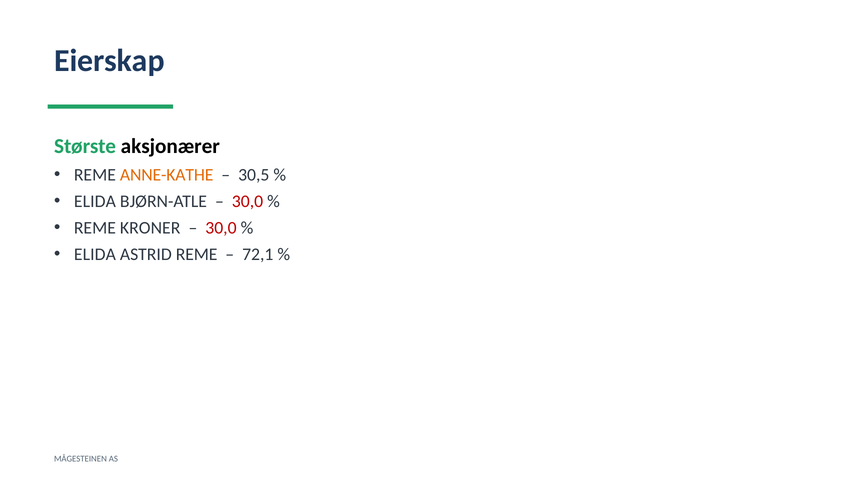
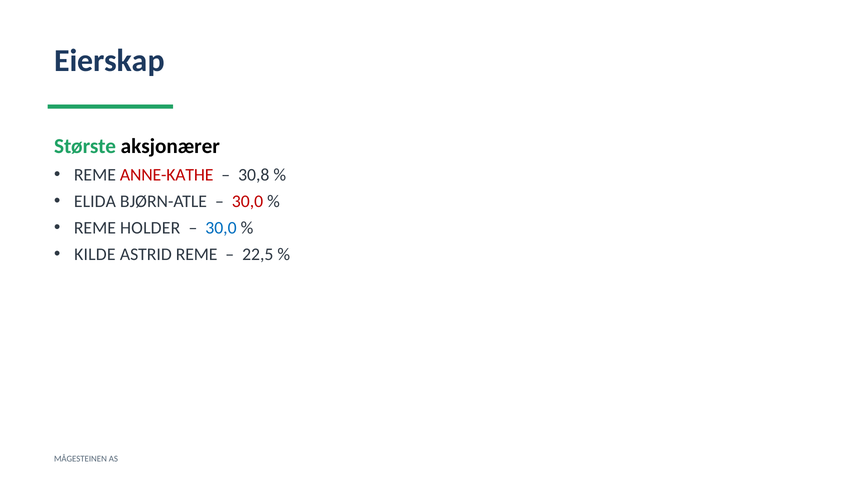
ANNE-KATHE colour: orange -> red
30,5: 30,5 -> 30,8
KRONER: KRONER -> HOLDER
30,0 at (221, 228) colour: red -> blue
ELIDA at (95, 254): ELIDA -> KILDE
72,1: 72,1 -> 22,5
